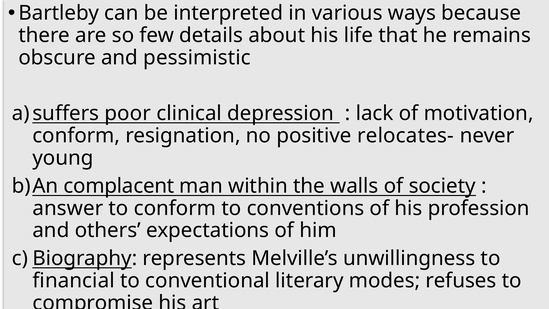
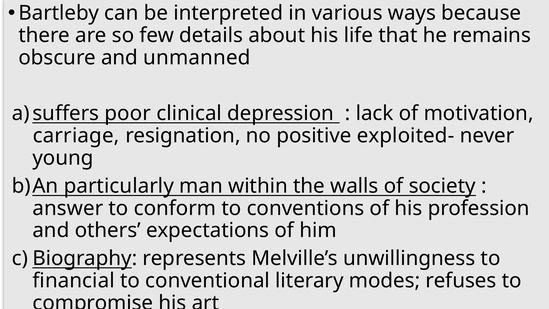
pessimistic: pessimistic -> unmanned
conform at (76, 136): conform -> carriage
relocates-: relocates- -> exploited-
complacent: complacent -> particularly
